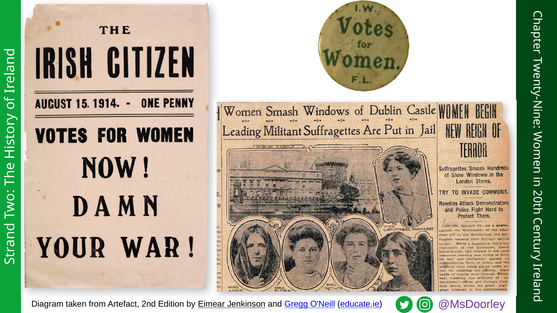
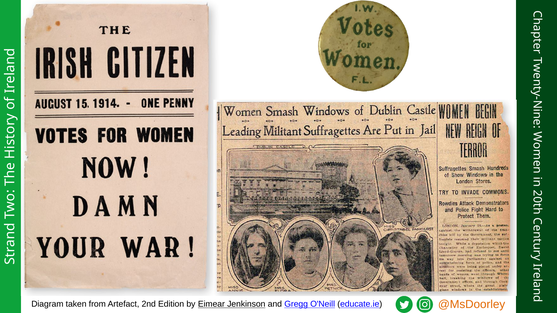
@MsDoorley colour: purple -> orange
